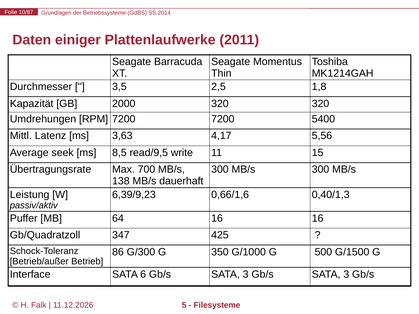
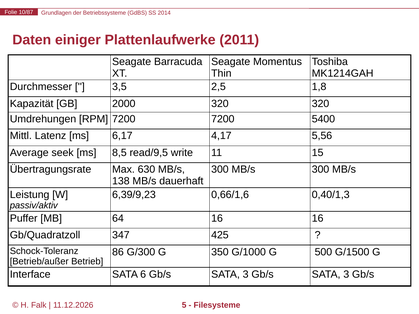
3,63: 3,63 -> 6,17
700: 700 -> 630
